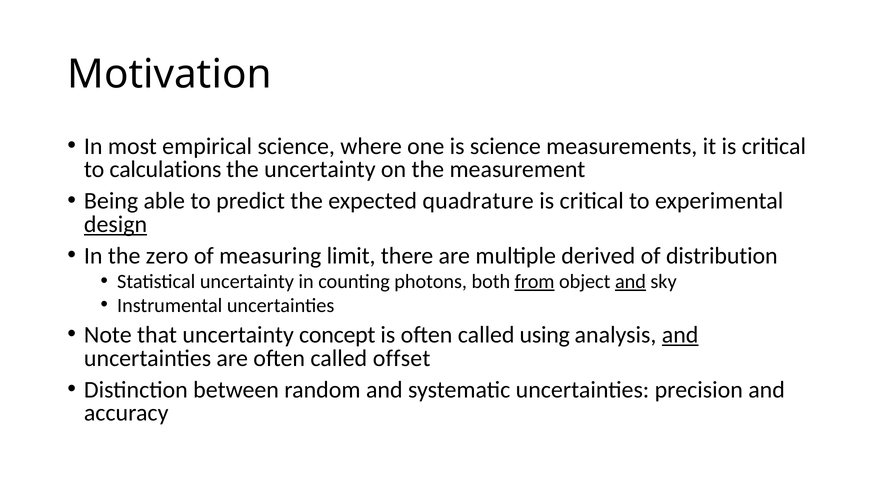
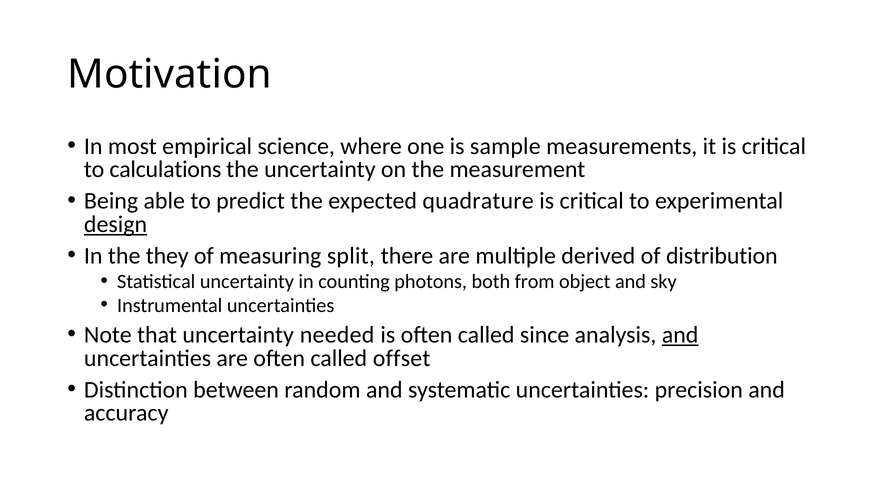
is science: science -> sample
zero: zero -> they
limit: limit -> split
from underline: present -> none
and at (631, 282) underline: present -> none
concept: concept -> needed
using: using -> since
